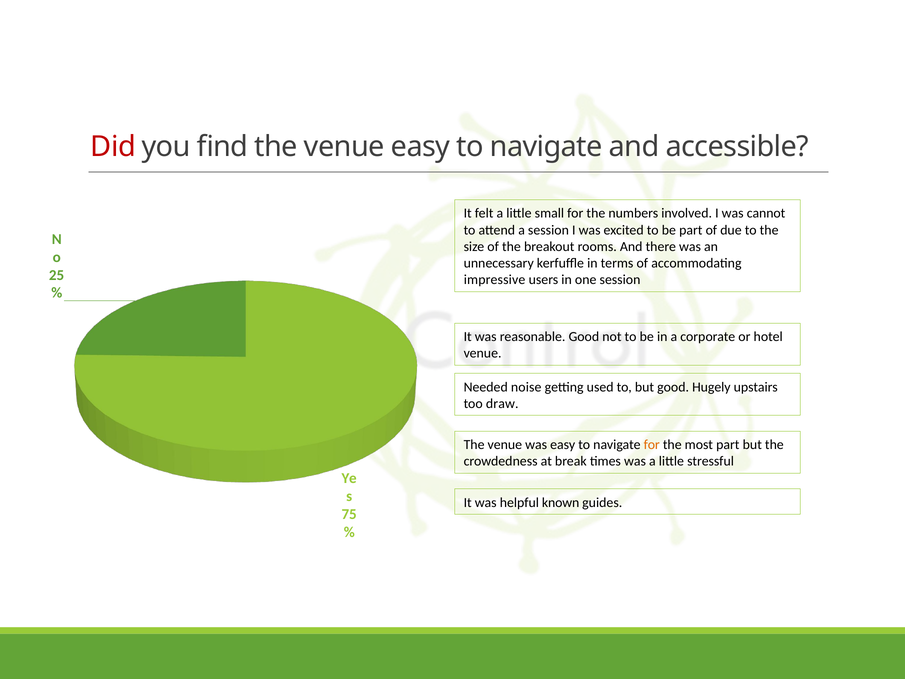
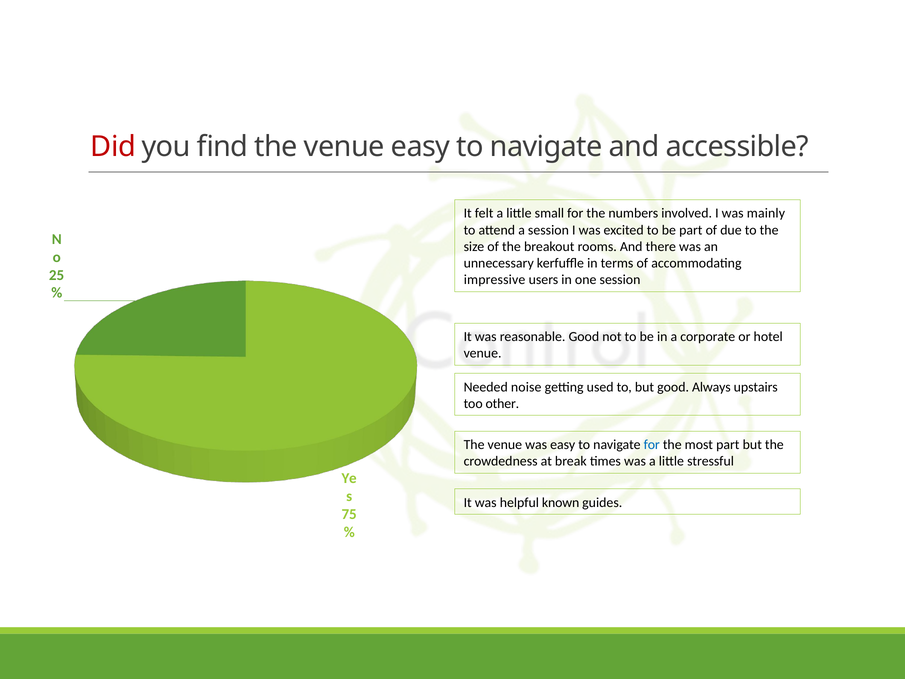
cannot: cannot -> mainly
Hugely: Hugely -> Always
draw: draw -> other
for at (652, 445) colour: orange -> blue
